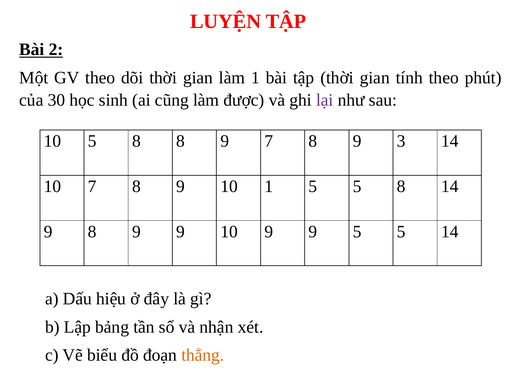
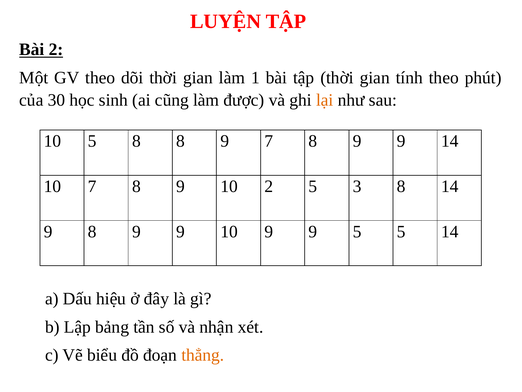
lại colour: purple -> orange
7 8 9 3: 3 -> 9
10 1: 1 -> 2
5 at (357, 186): 5 -> 3
